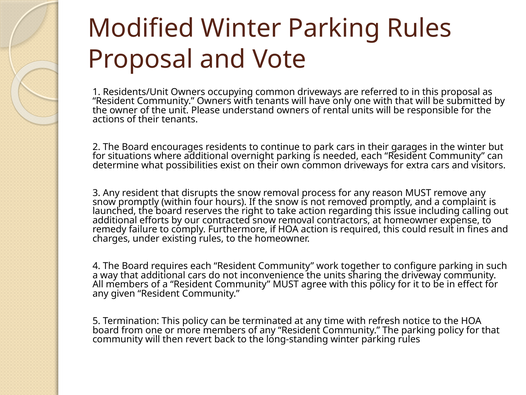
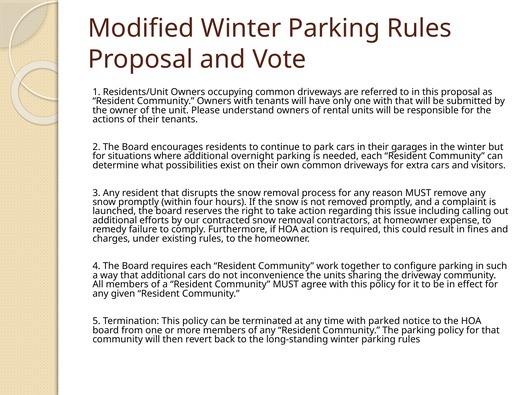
refresh: refresh -> parked
